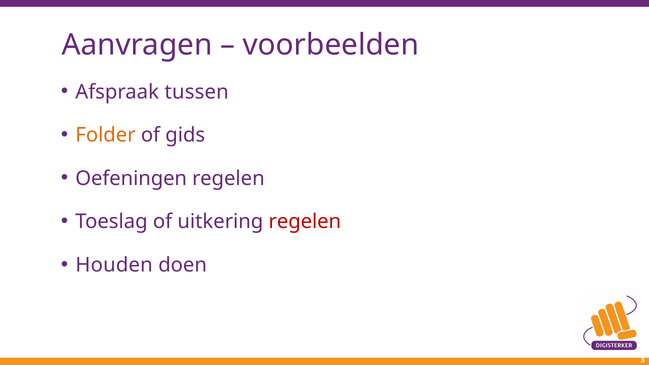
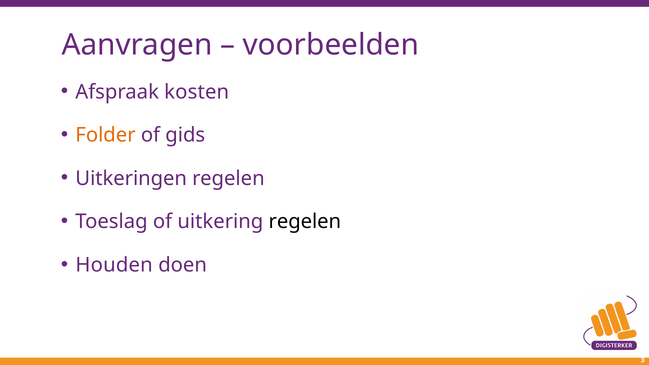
tussen: tussen -> kosten
Oefeningen: Oefeningen -> Uitkeringen
regelen at (305, 222) colour: red -> black
